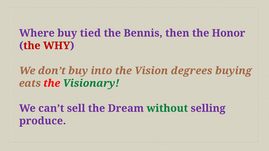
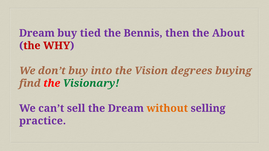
Where at (37, 33): Where -> Dream
Honor: Honor -> About
eats: eats -> find
without colour: green -> orange
produce: produce -> practice
